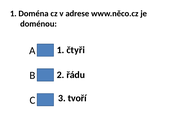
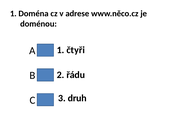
tvoří: tvoří -> druh
